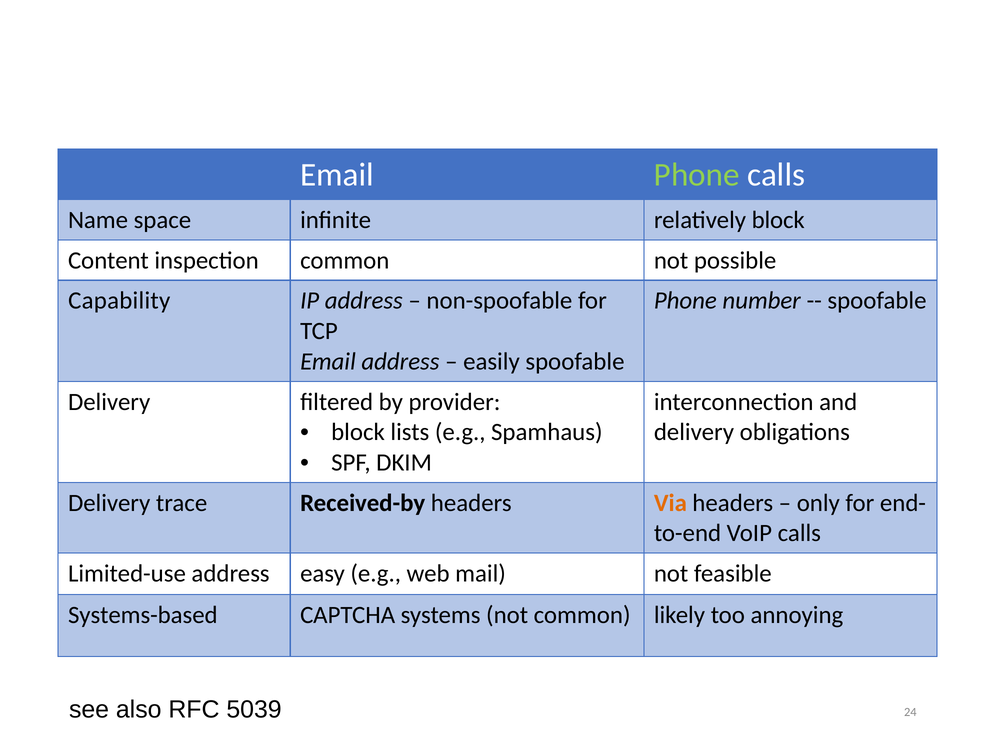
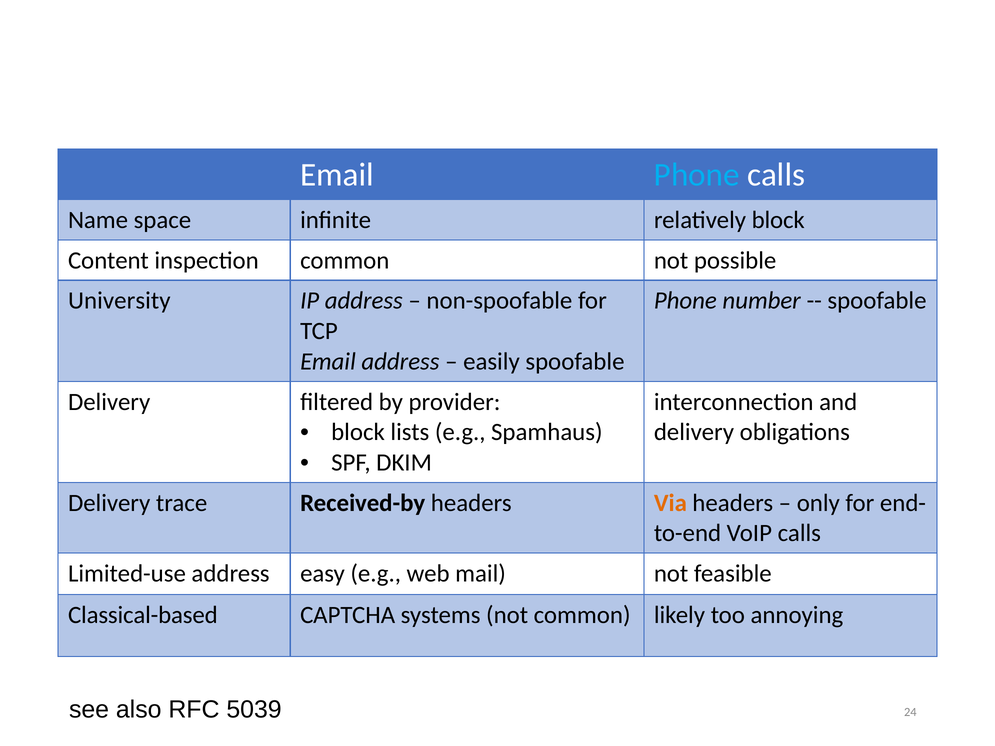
Phone at (697, 175) colour: light green -> light blue
Capability: Capability -> University
Systems-based: Systems-based -> Classical-based
